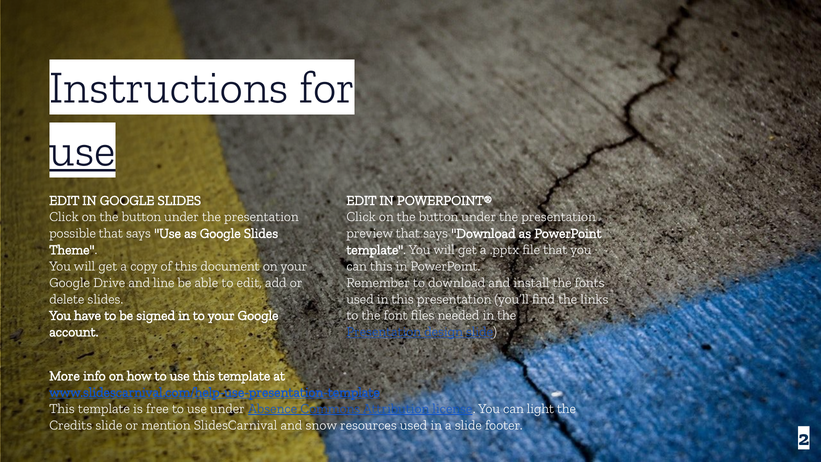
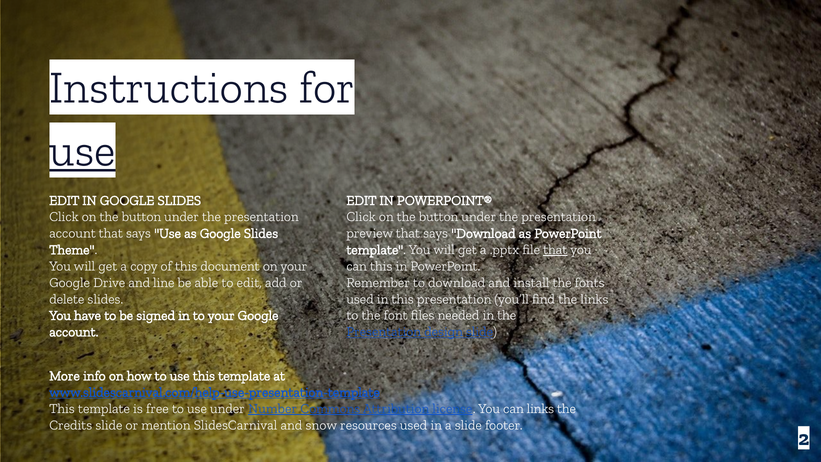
possible at (73, 233): possible -> account
that at (555, 250) underline: none -> present
Absence: Absence -> Number
can light: light -> links
